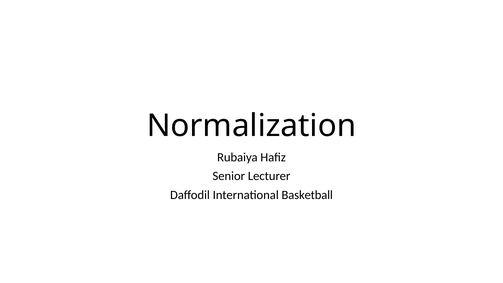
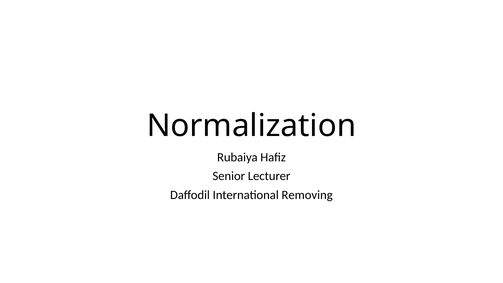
Basketball: Basketball -> Removing
